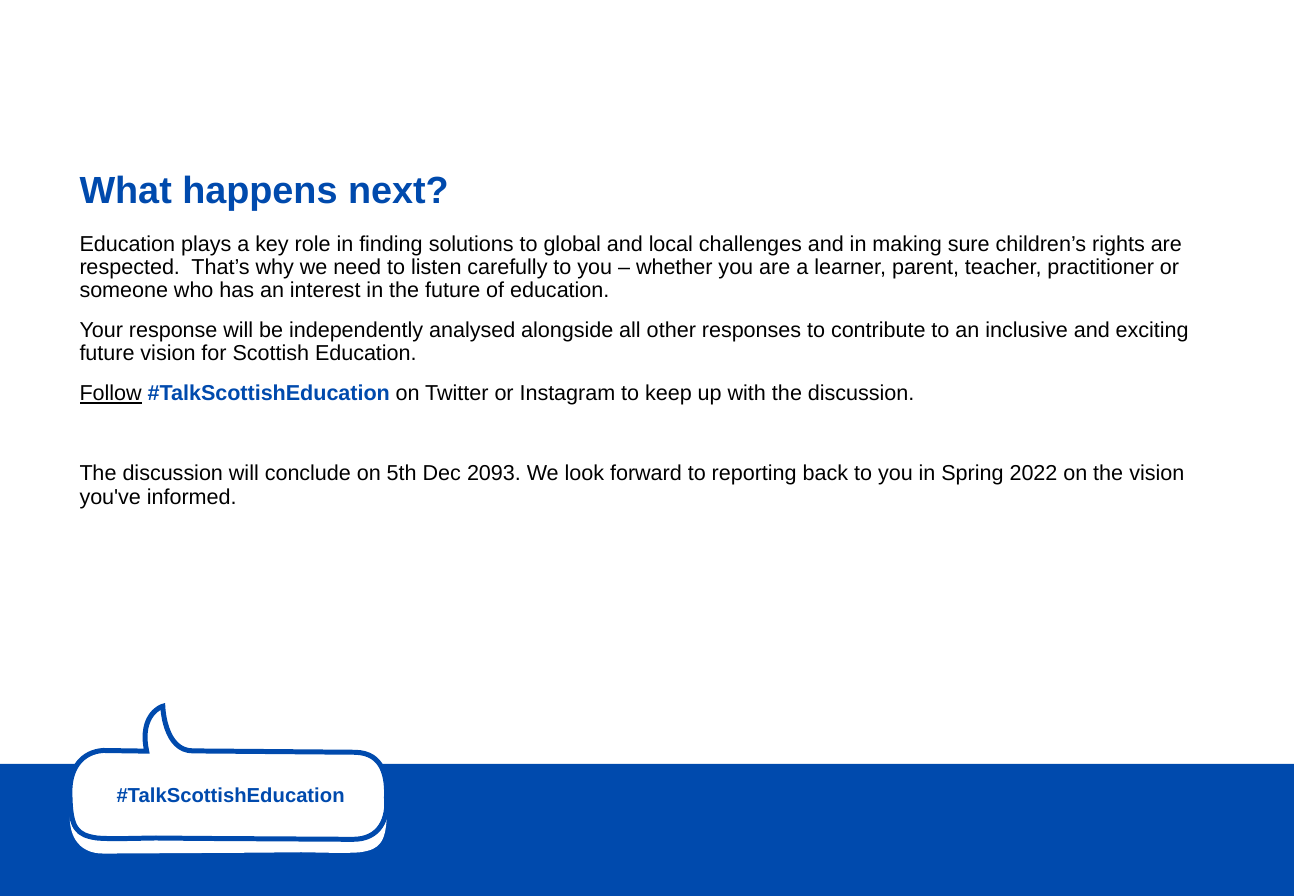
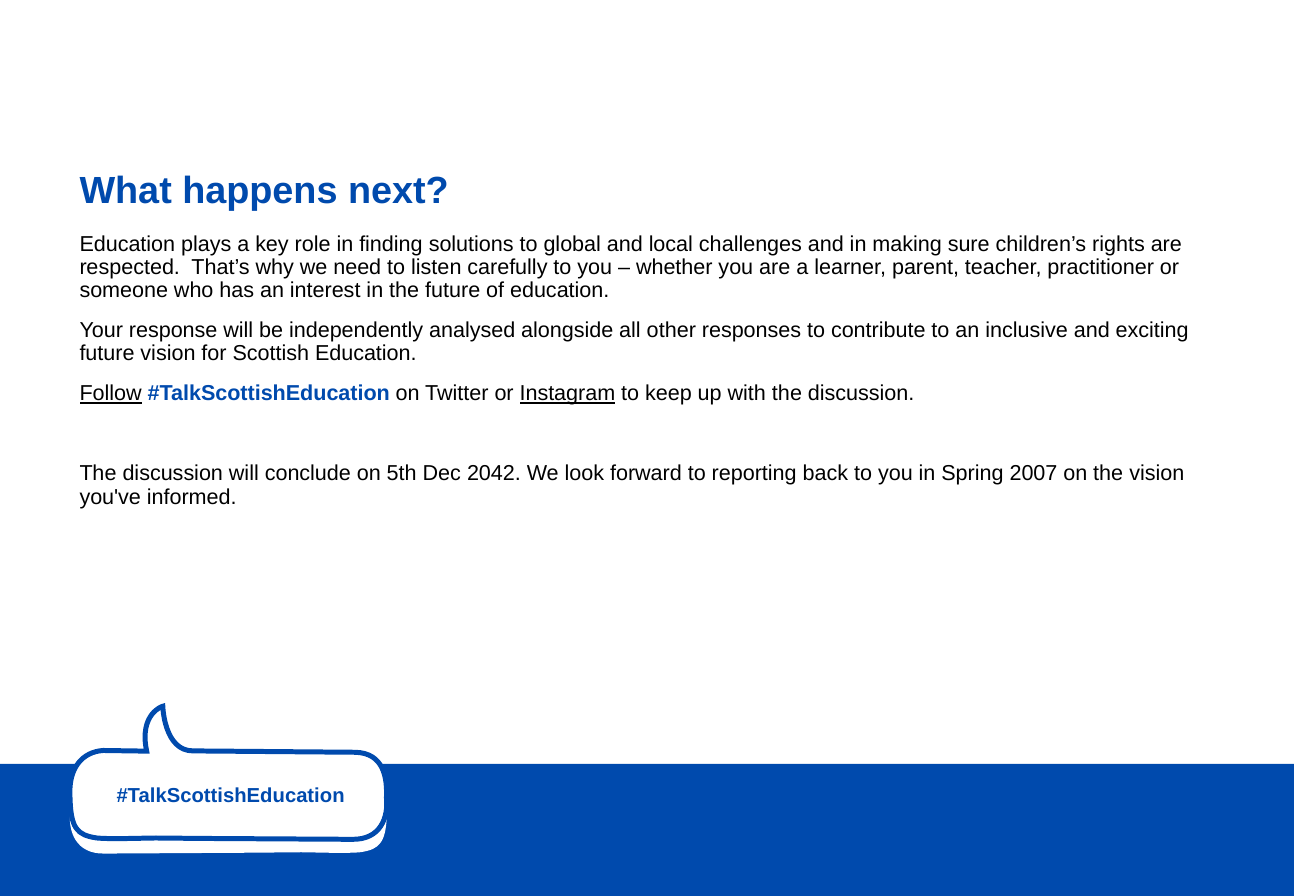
Instagram underline: none -> present
2093: 2093 -> 2042
2022: 2022 -> 2007
